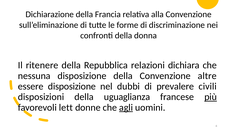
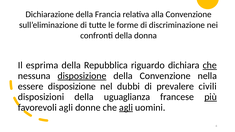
ritenere: ritenere -> esprima
relazioni: relazioni -> riguardo
che at (210, 65) underline: none -> present
disposizione at (82, 76) underline: none -> present
altre: altre -> nella
favorevoli lett: lett -> agli
